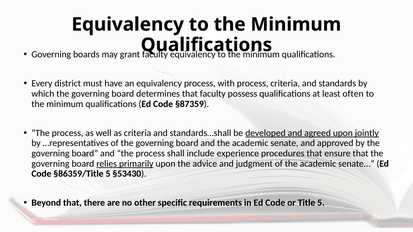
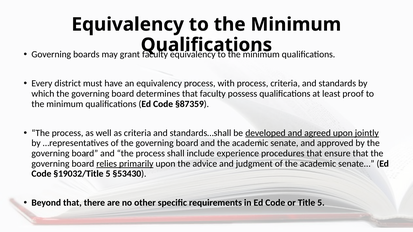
often: often -> proof
§86359/Title: §86359/Title -> §19032/Title
